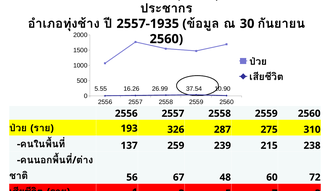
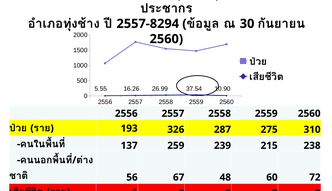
2557-1935: 2557-1935 -> 2557-8294
